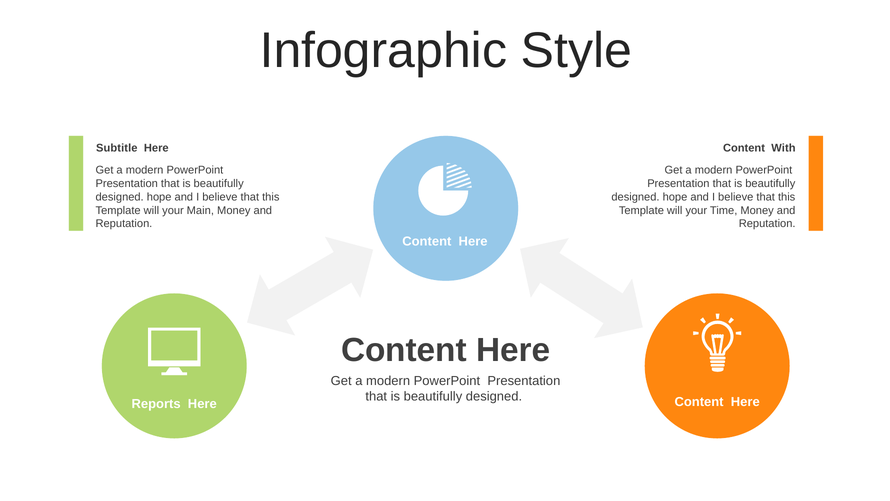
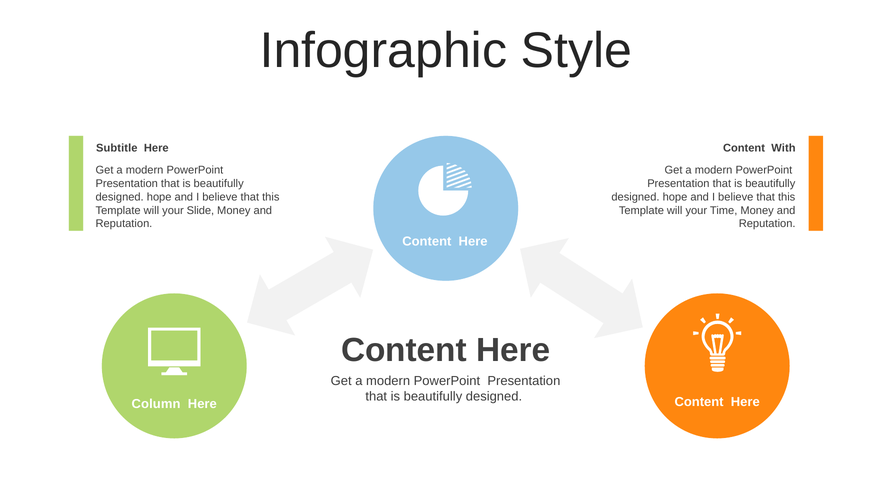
Main: Main -> Slide
Reports: Reports -> Column
